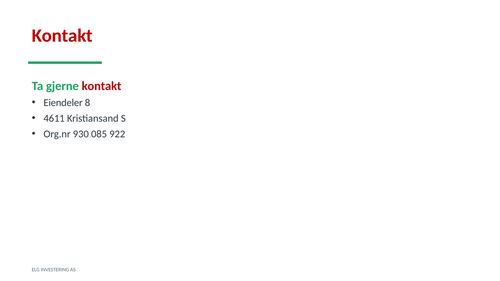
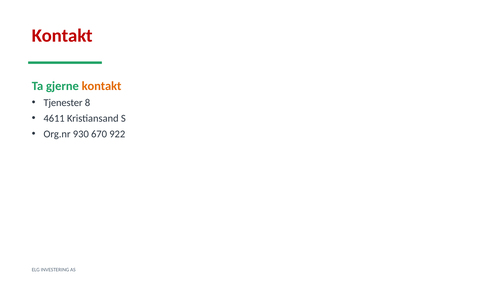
kontakt at (102, 86) colour: red -> orange
Eiendeler: Eiendeler -> Tjenester
085: 085 -> 670
